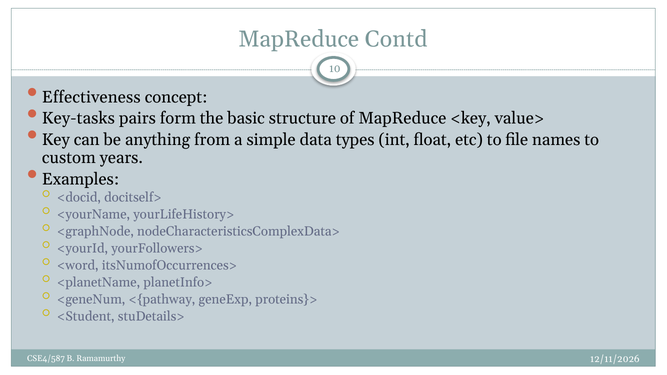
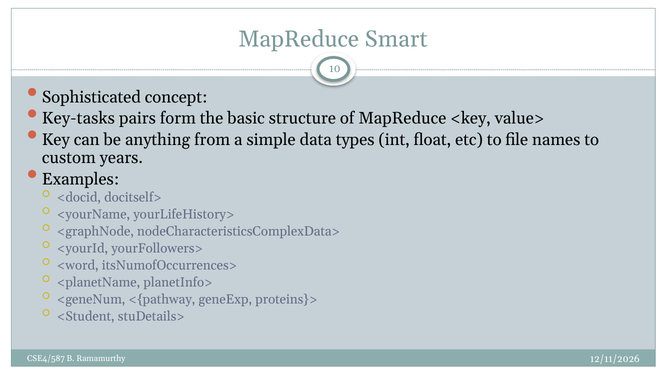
Contd: Contd -> Smart
Effectiveness: Effectiveness -> Sophisticated
